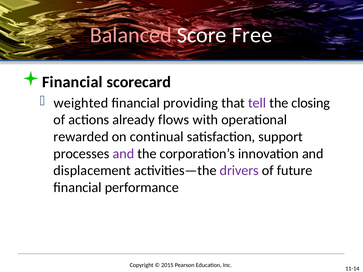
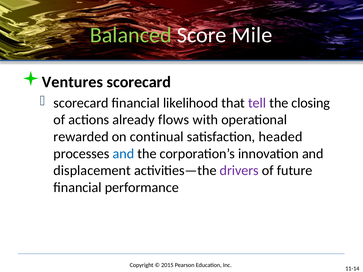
Balanced colour: pink -> light green
Free: Free -> Mile
Financial at (72, 82): Financial -> Ventures
weighted at (81, 103): weighted -> scorecard
providing: providing -> likelihood
support: support -> headed
and at (123, 154) colour: purple -> blue
